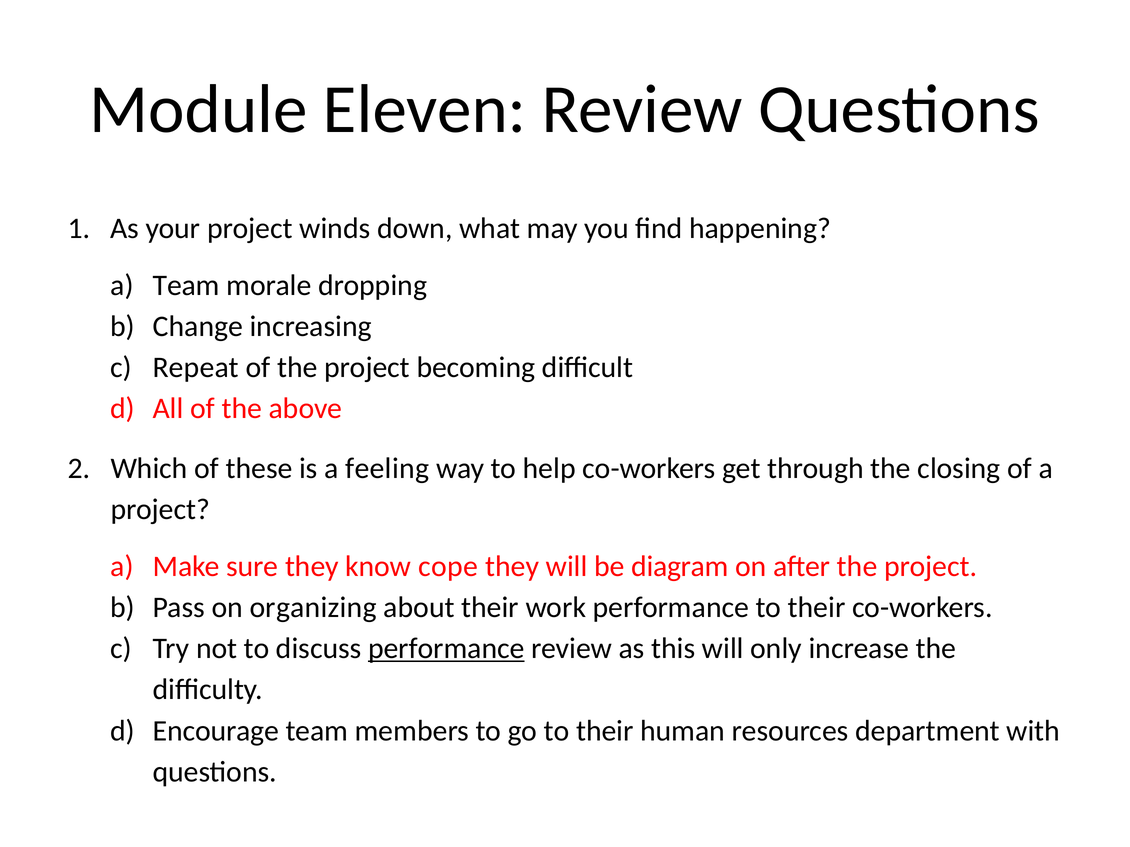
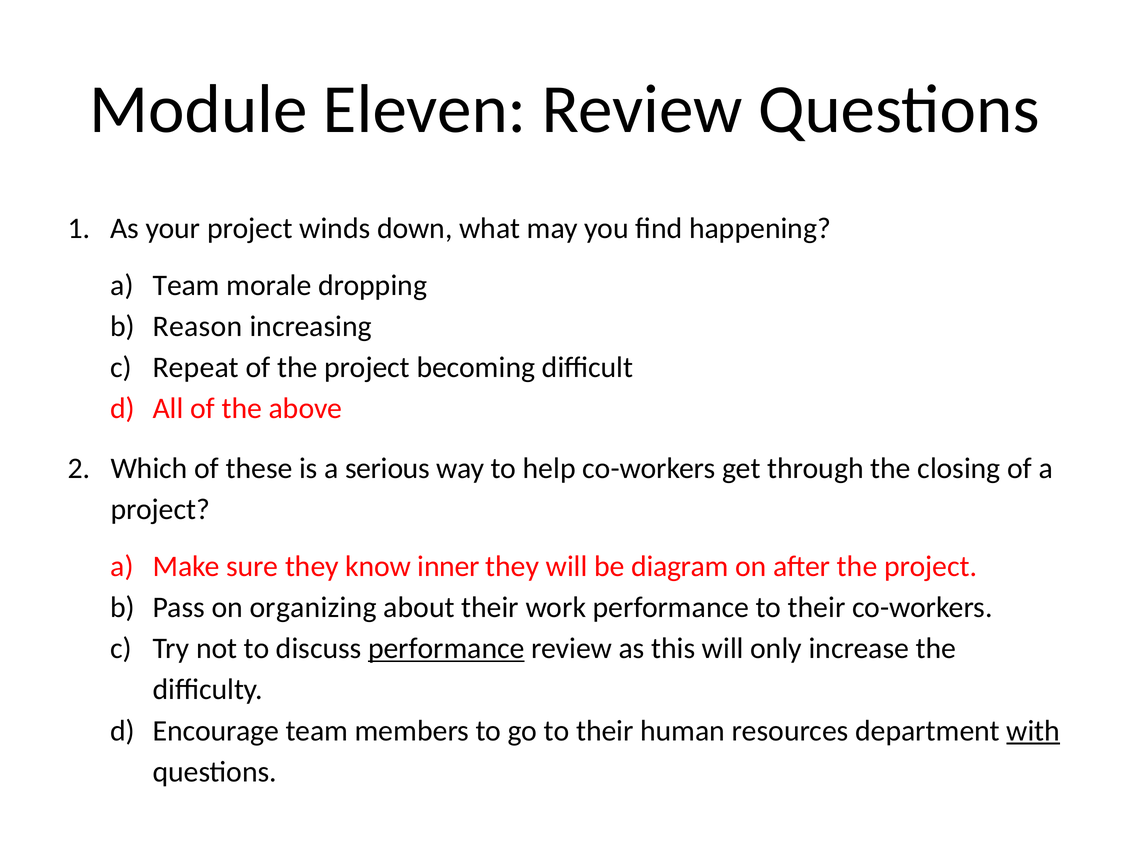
Change: Change -> Reason
feeling: feeling -> serious
cope: cope -> inner
with underline: none -> present
